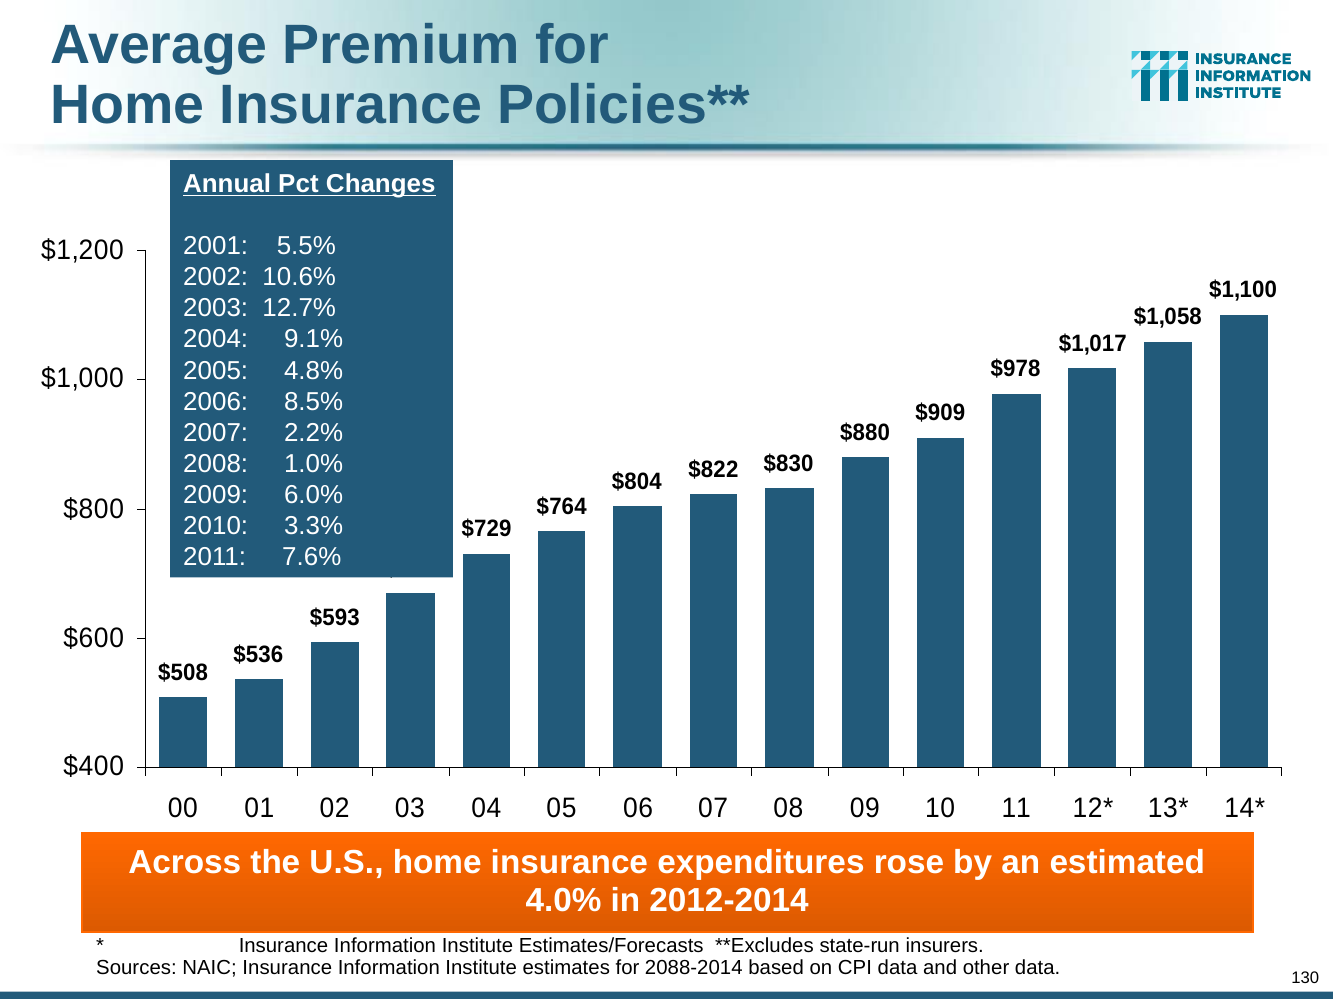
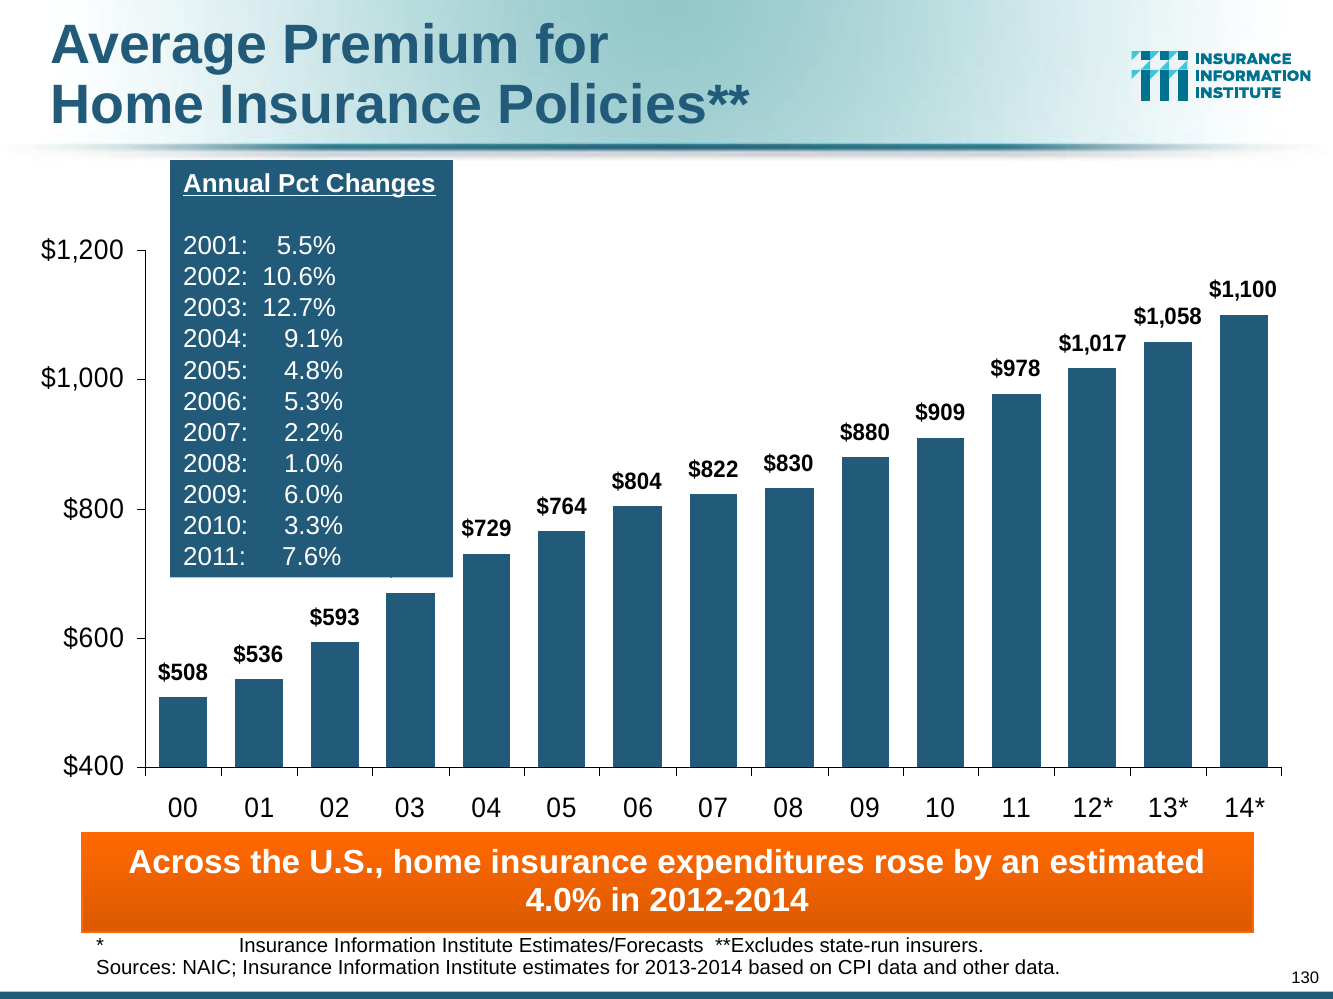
8.5%: 8.5% -> 5.3%
2088-2014: 2088-2014 -> 2013-2014
